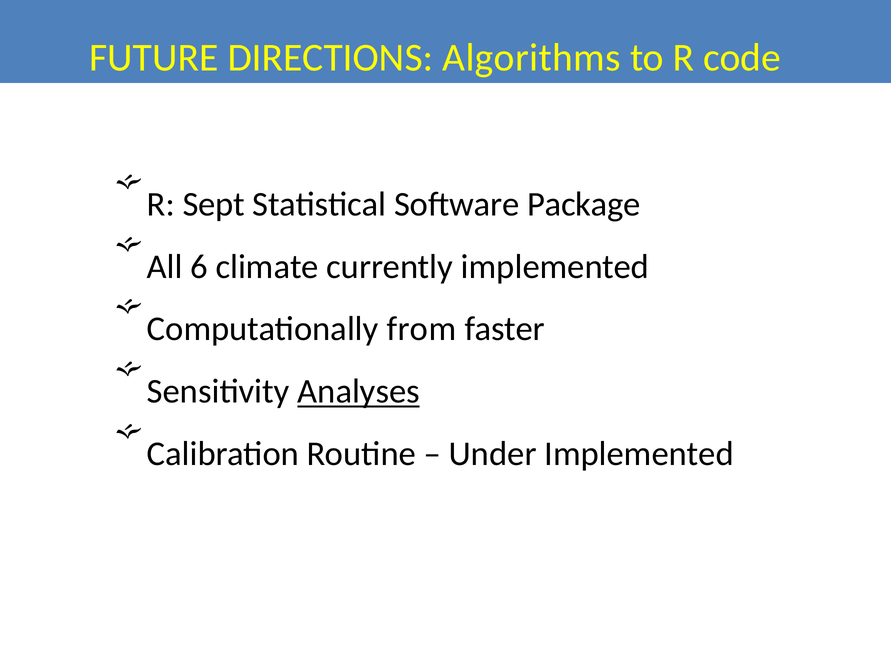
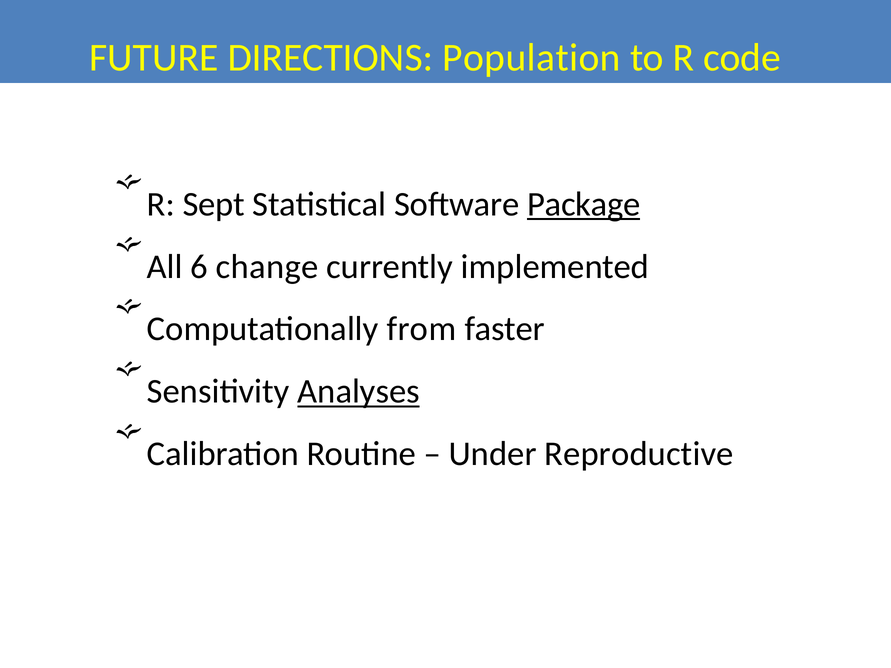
Algorithms: Algorithms -> Population
Package underline: none -> present
climate: climate -> change
Under Implemented: Implemented -> Reproductive
